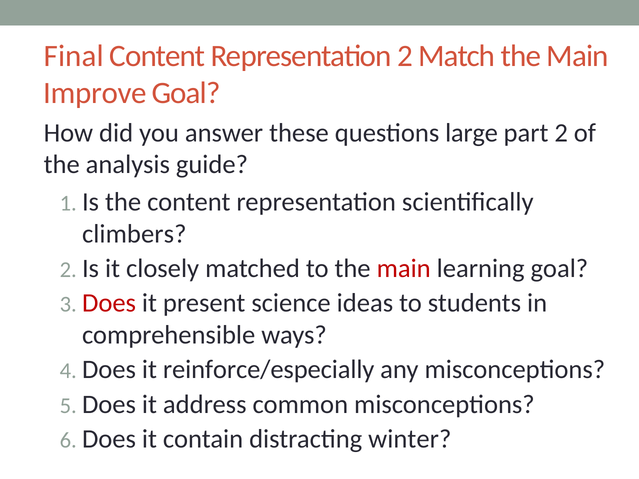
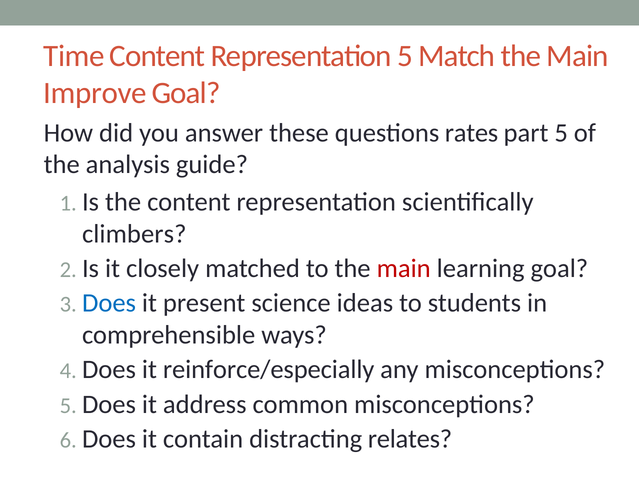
Final: Final -> Time
Representation 2: 2 -> 5
large: large -> rates
part 2: 2 -> 5
Does at (109, 303) colour: red -> blue
winter: winter -> relates
